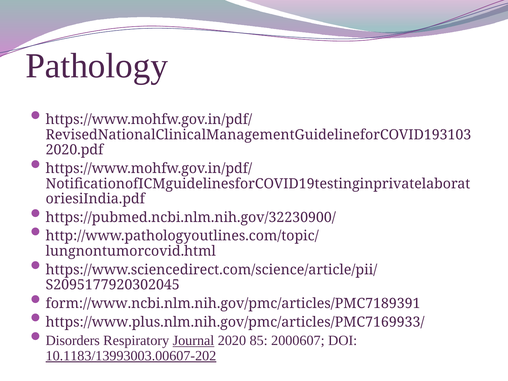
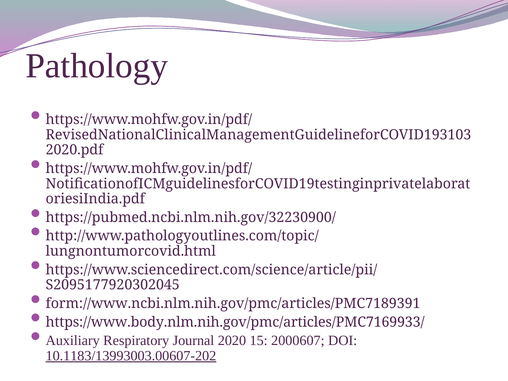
https://www.plus.nlm.nih.gov/pmc/articles/PMC7169933/: https://www.plus.nlm.nih.gov/pmc/articles/PMC7169933/ -> https://www.body.nlm.nih.gov/pmc/articles/PMC7169933/
Disorders: Disorders -> Auxiliary
Journal underline: present -> none
85: 85 -> 15
